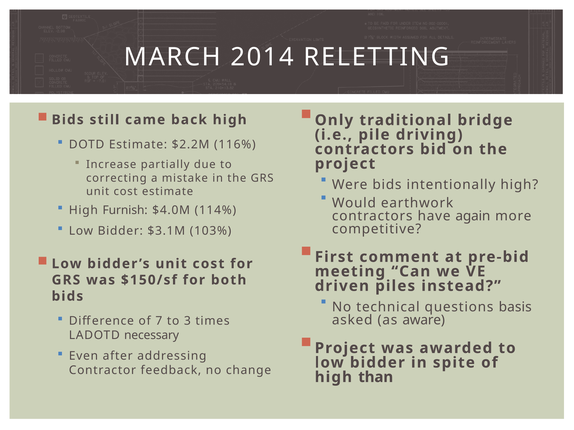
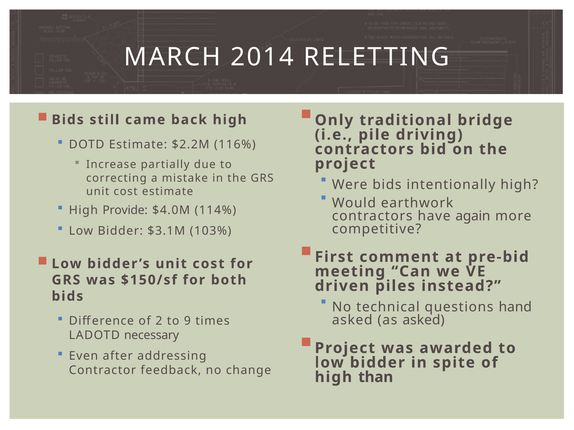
Furnish: Furnish -> Provide
basis: basis -> hand
7: 7 -> 2
3: 3 -> 9
as aware: aware -> asked
